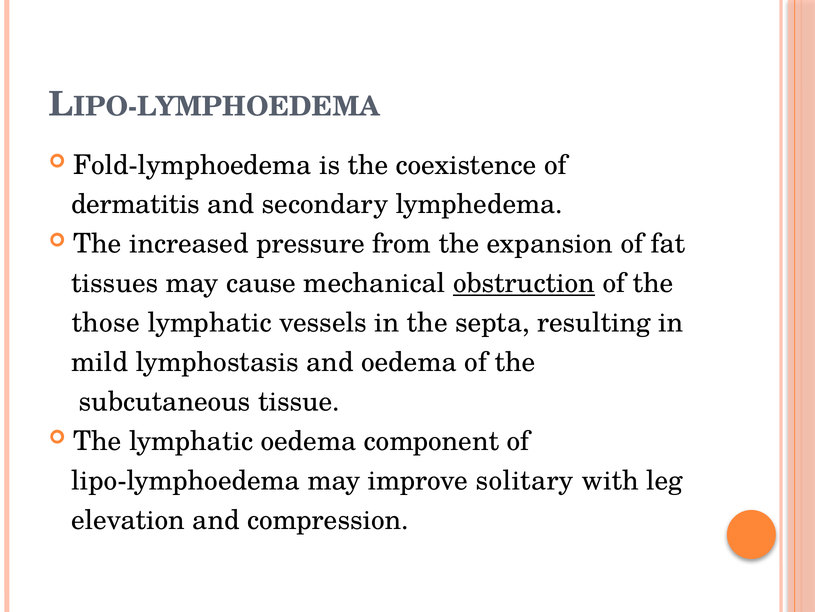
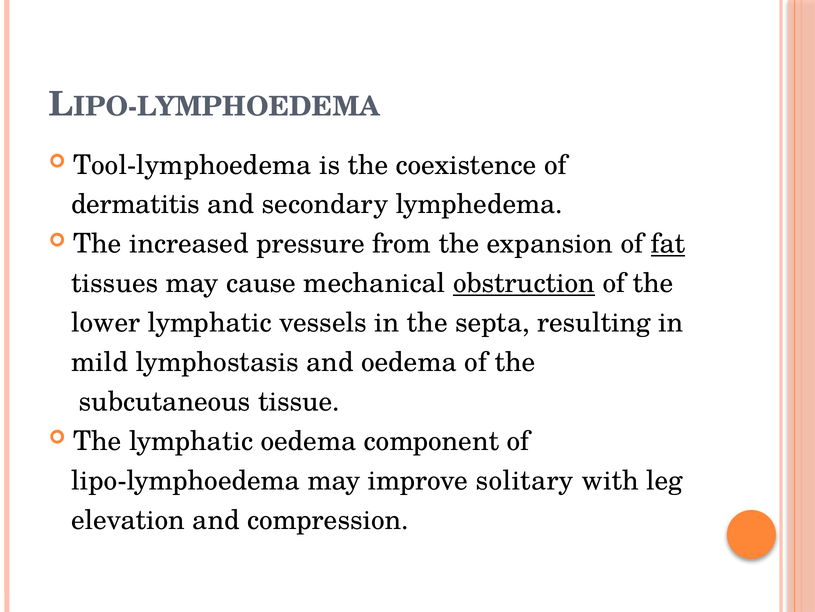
Fold‐lymphoedema: Fold‐lymphoedema -> Tool‐lymphoedema
fat underline: none -> present
those: those -> lower
